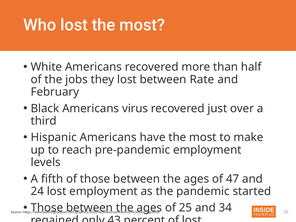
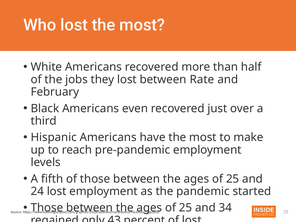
virus: virus -> even
47 at (233, 179): 47 -> 25
